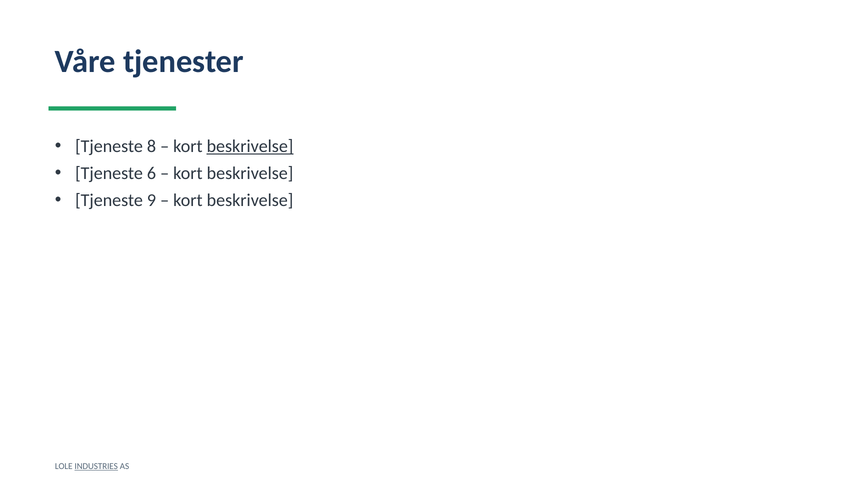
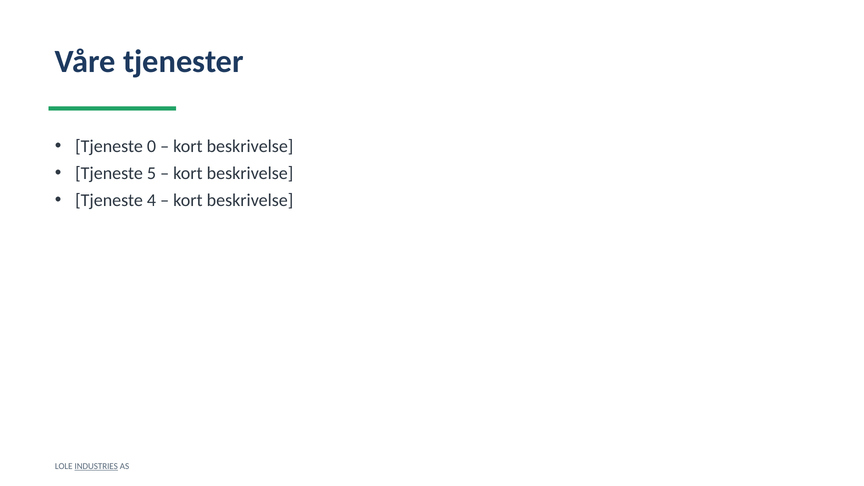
8: 8 -> 0
beskrivelse at (250, 146) underline: present -> none
6: 6 -> 5
9: 9 -> 4
